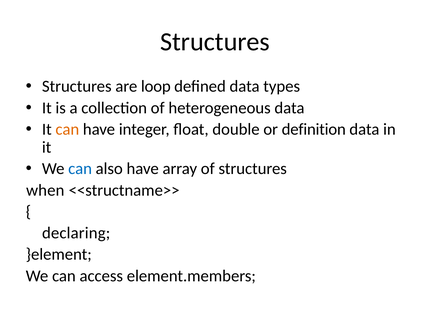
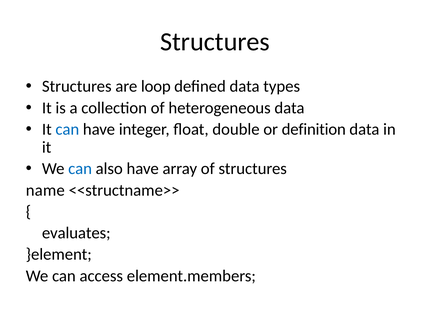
can at (67, 129) colour: orange -> blue
when: when -> name
declaring: declaring -> evaluates
